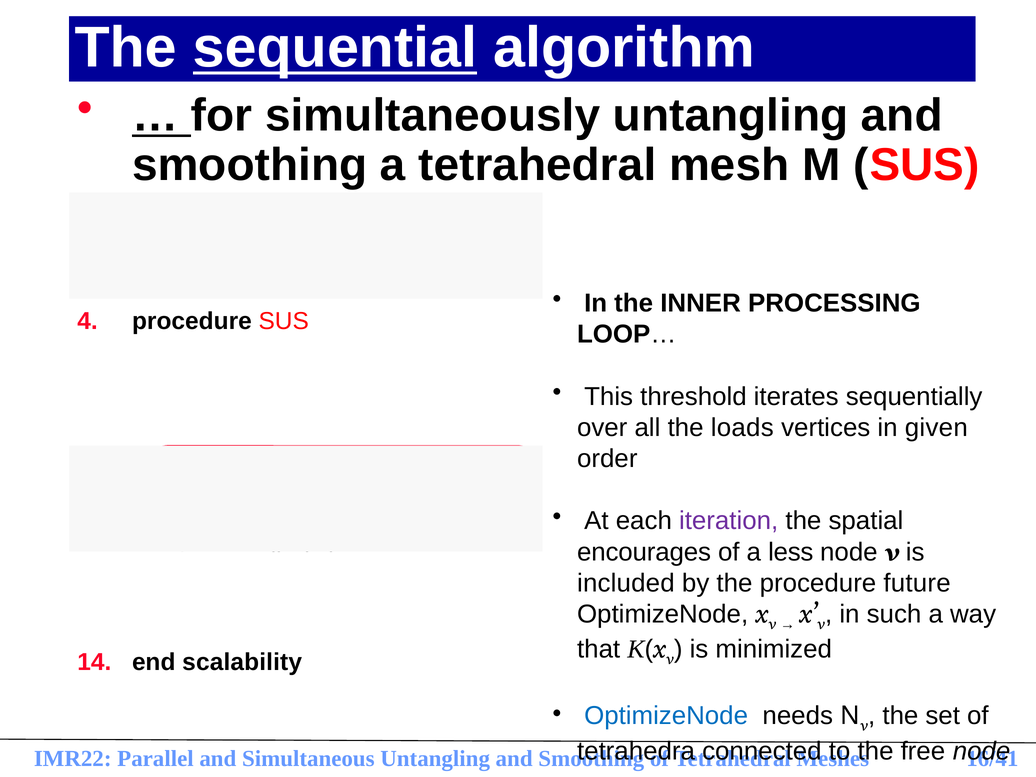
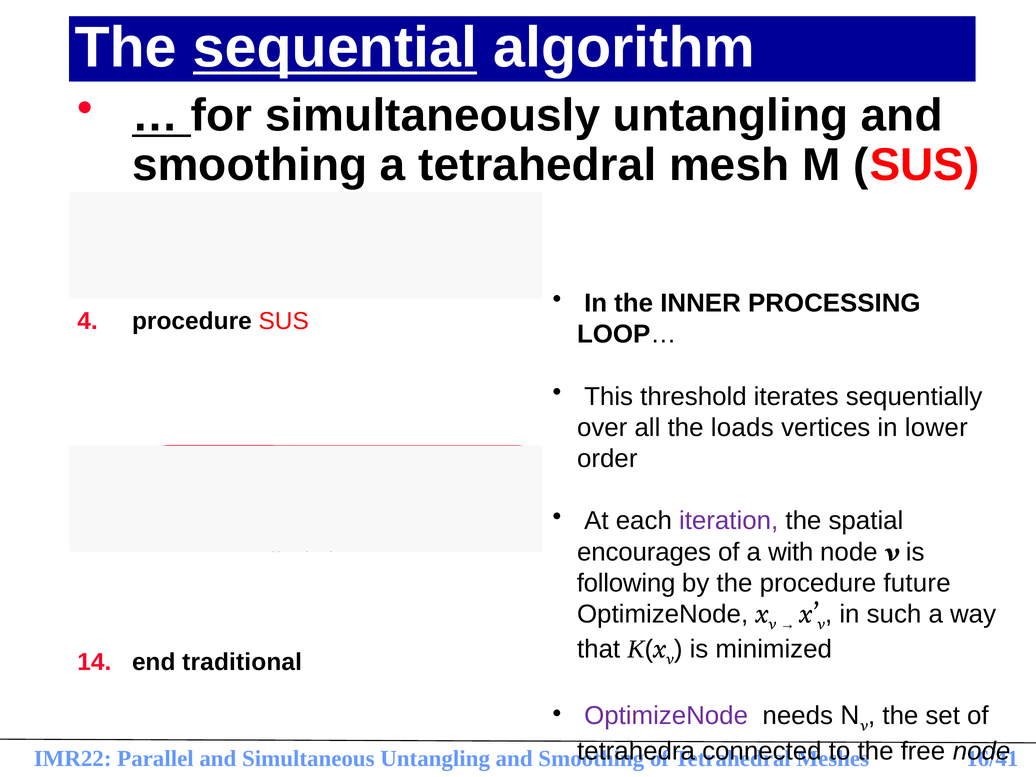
given: given -> lower
less: less -> with
included: included -> following
scalability: scalability -> traditional
OptimizeNode at (666, 716) colour: blue -> purple
